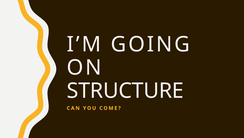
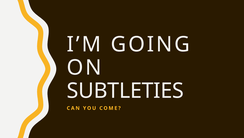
STRUCTURE: STRUCTURE -> SUBTLETIES
